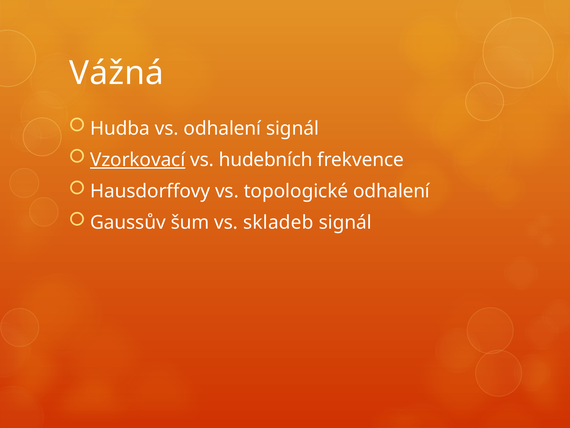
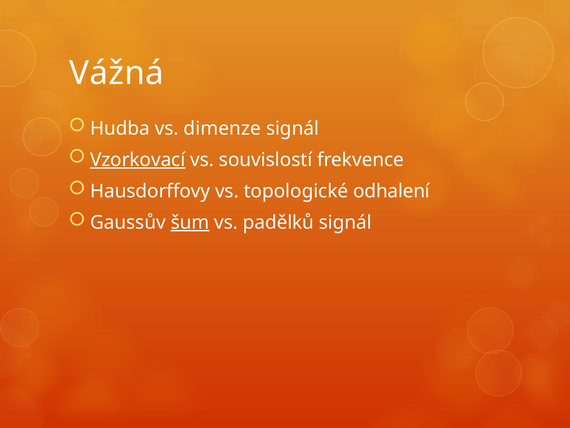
vs odhalení: odhalení -> dimenze
hudebních: hudebních -> souvislostí
šum underline: none -> present
skladeb: skladeb -> padělků
